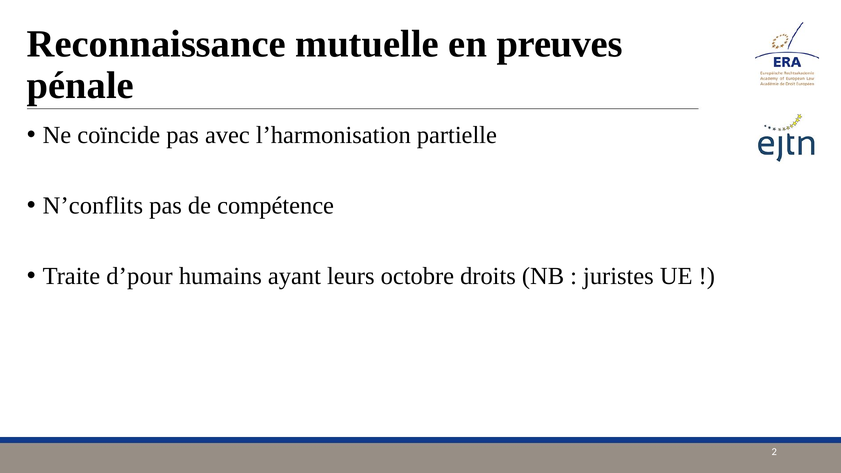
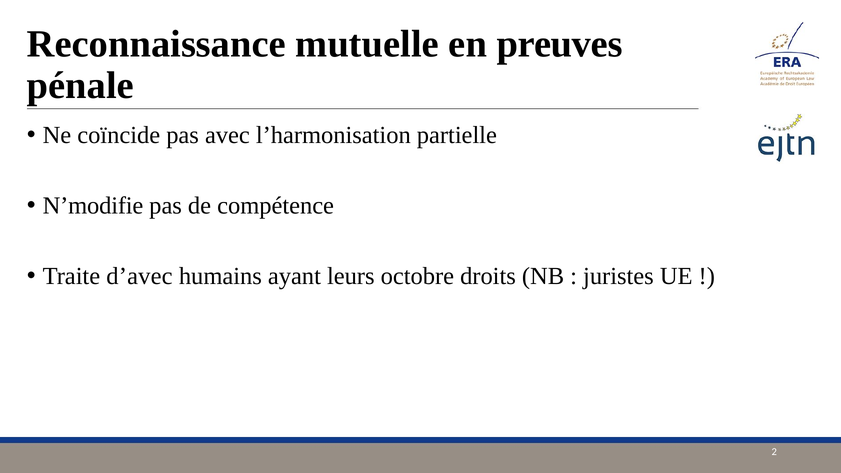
N’conflits: N’conflits -> N’modifie
d’pour: d’pour -> d’avec
